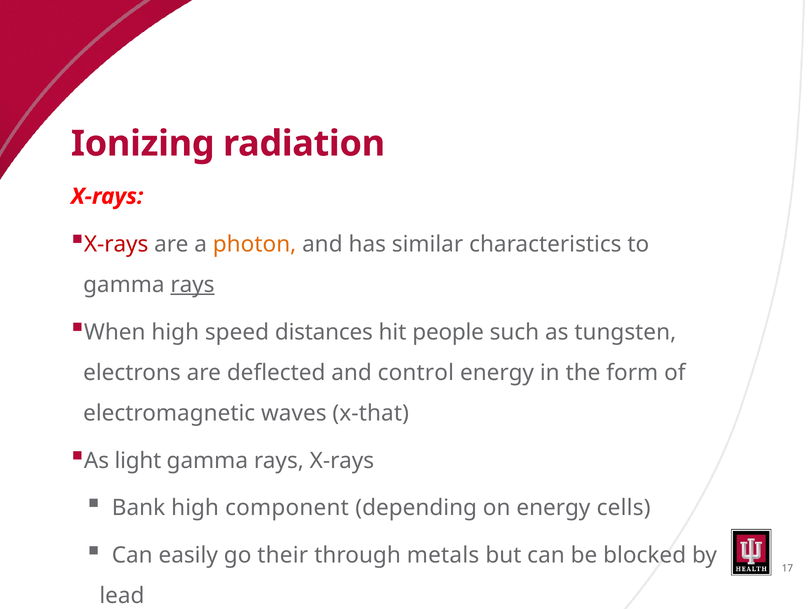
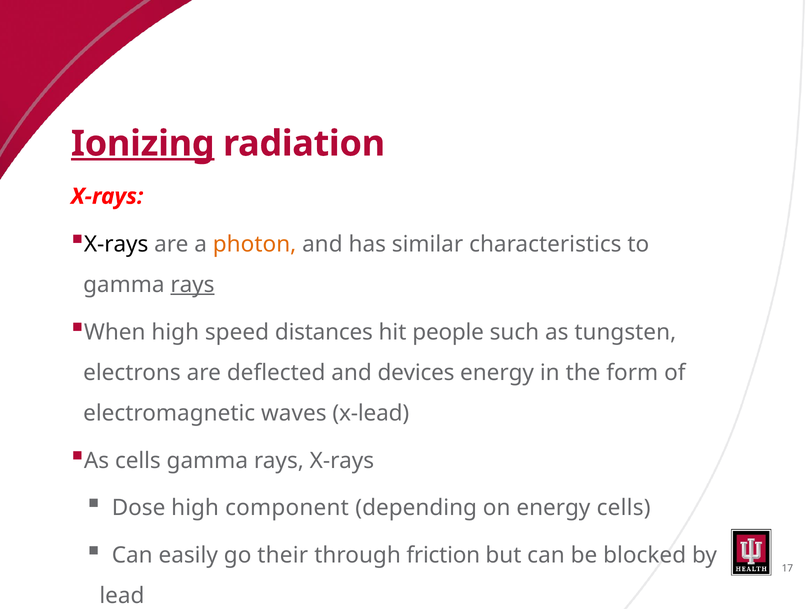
Ionizing underline: none -> present
X-rays at (116, 244) colour: red -> black
control: control -> devices
x-that: x-that -> x-lead
As light: light -> cells
Bank: Bank -> Dose
metals: metals -> friction
